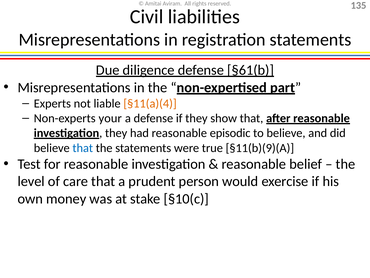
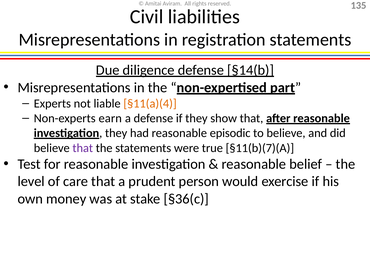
§61(b: §61(b -> §14(b
your: your -> earn
that at (83, 148) colour: blue -> purple
§11(b)(9)(A: §11(b)(9)(A -> §11(b)(7)(A
§10(c: §10(c -> §36(c
